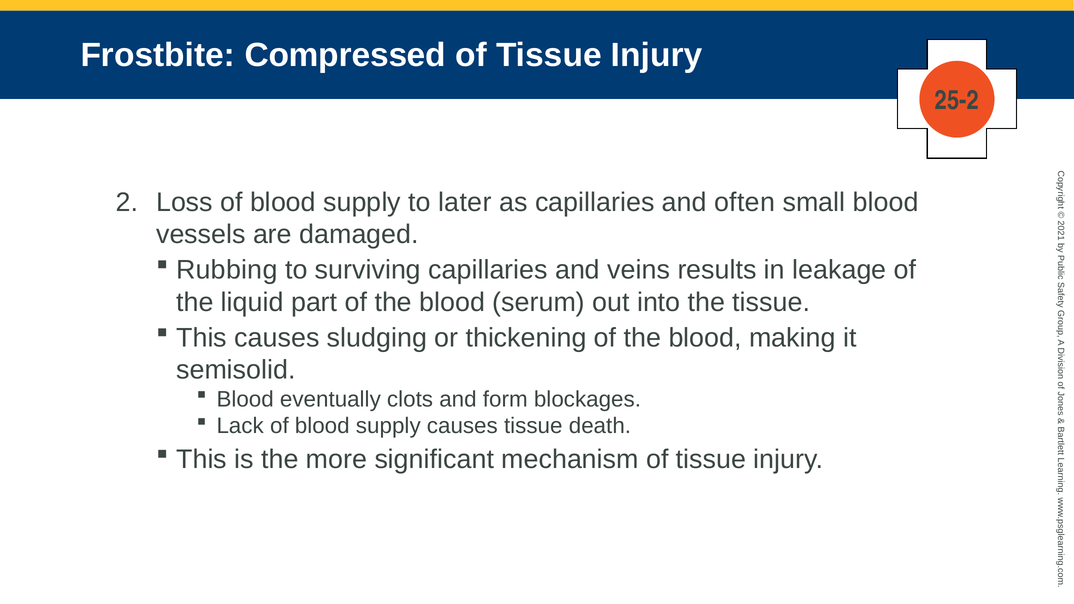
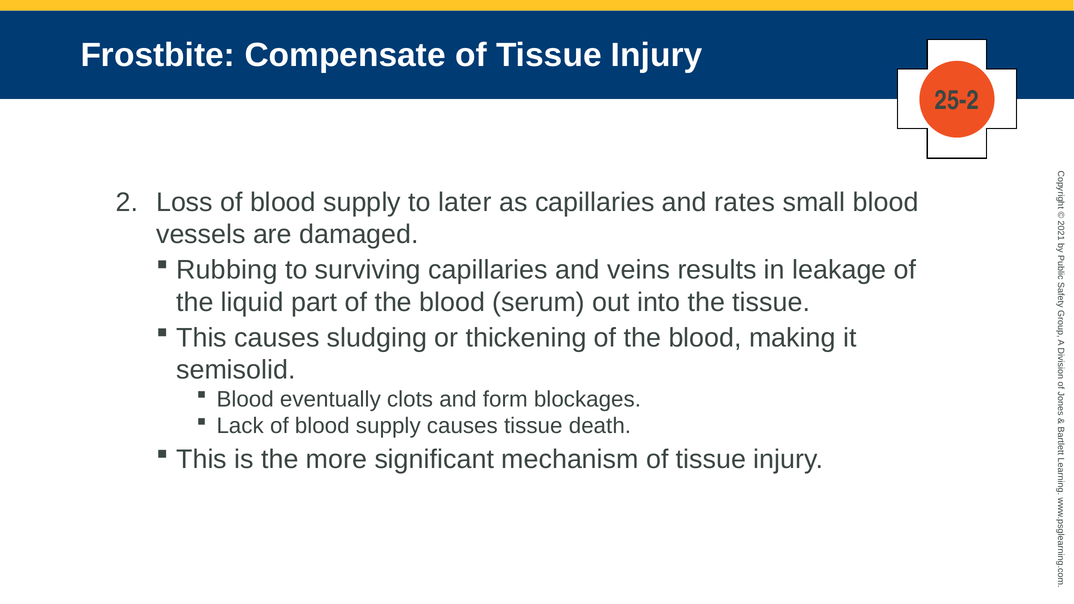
Compressed: Compressed -> Compensate
often: often -> rates
